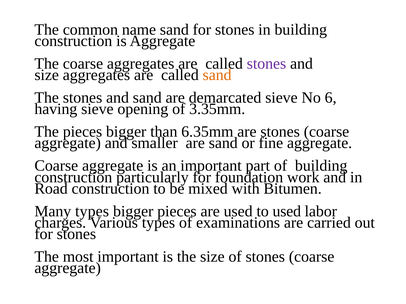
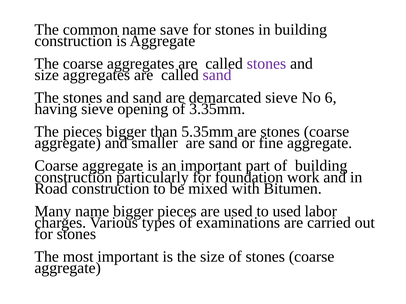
name sand: sand -> save
sand at (217, 75) colour: orange -> purple
6.35mm: 6.35mm -> 5.35mm
Many types: types -> name
